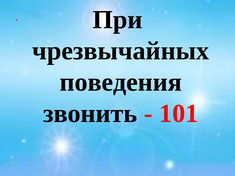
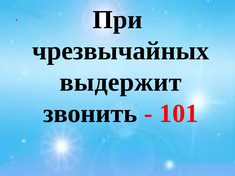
поведения: поведения -> выдержит
